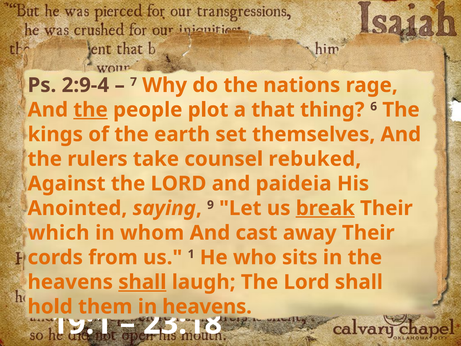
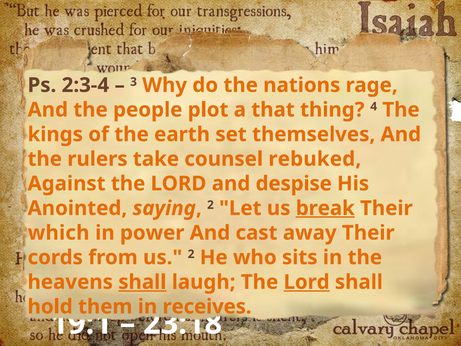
2:9-4: 2:9-4 -> 2:3-4
7: 7 -> 3
the at (91, 110) underline: present -> none
6: 6 -> 4
paideia: paideia -> despise
saying 9: 9 -> 2
whom: whom -> power
us 1: 1 -> 2
Lord at (307, 282) underline: none -> present
in heavens: heavens -> receives
